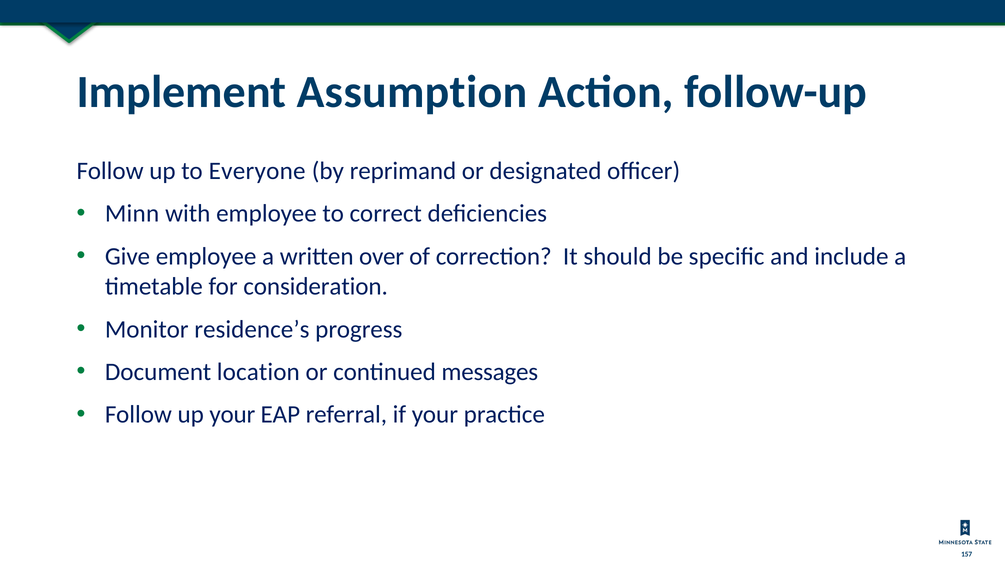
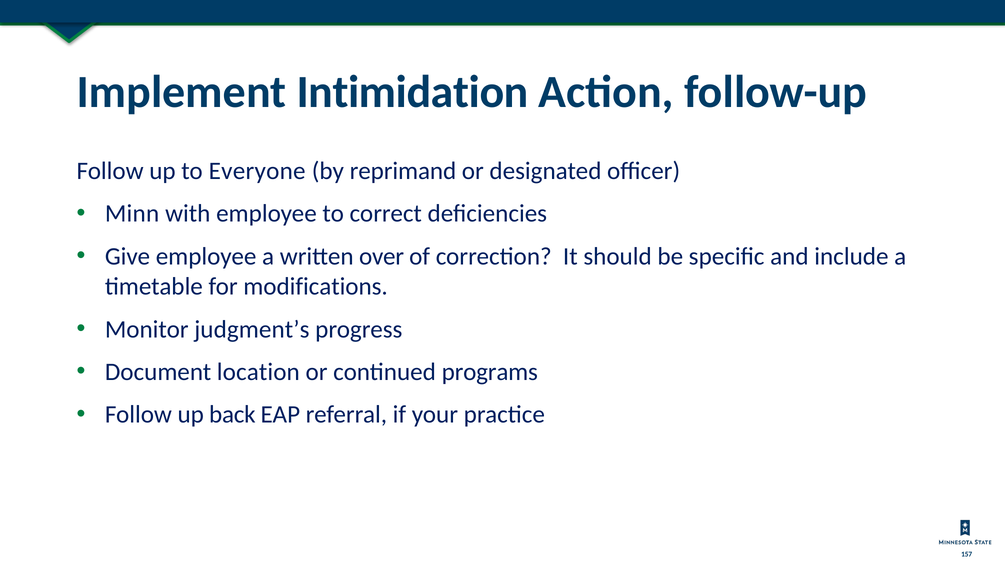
Assumption: Assumption -> Intimidation
consideration: consideration -> modifications
residence’s: residence’s -> judgment’s
messages: messages -> programs
up your: your -> back
